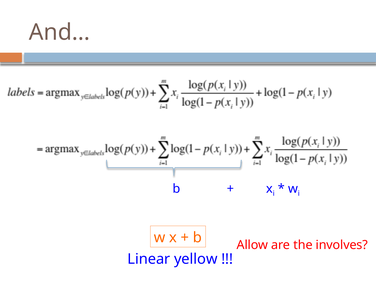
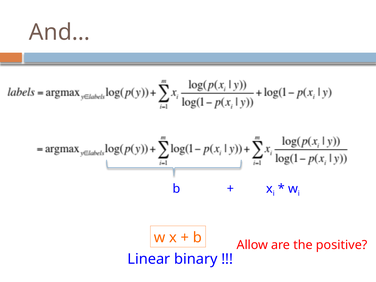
involves: involves -> positive
yellow: yellow -> binary
